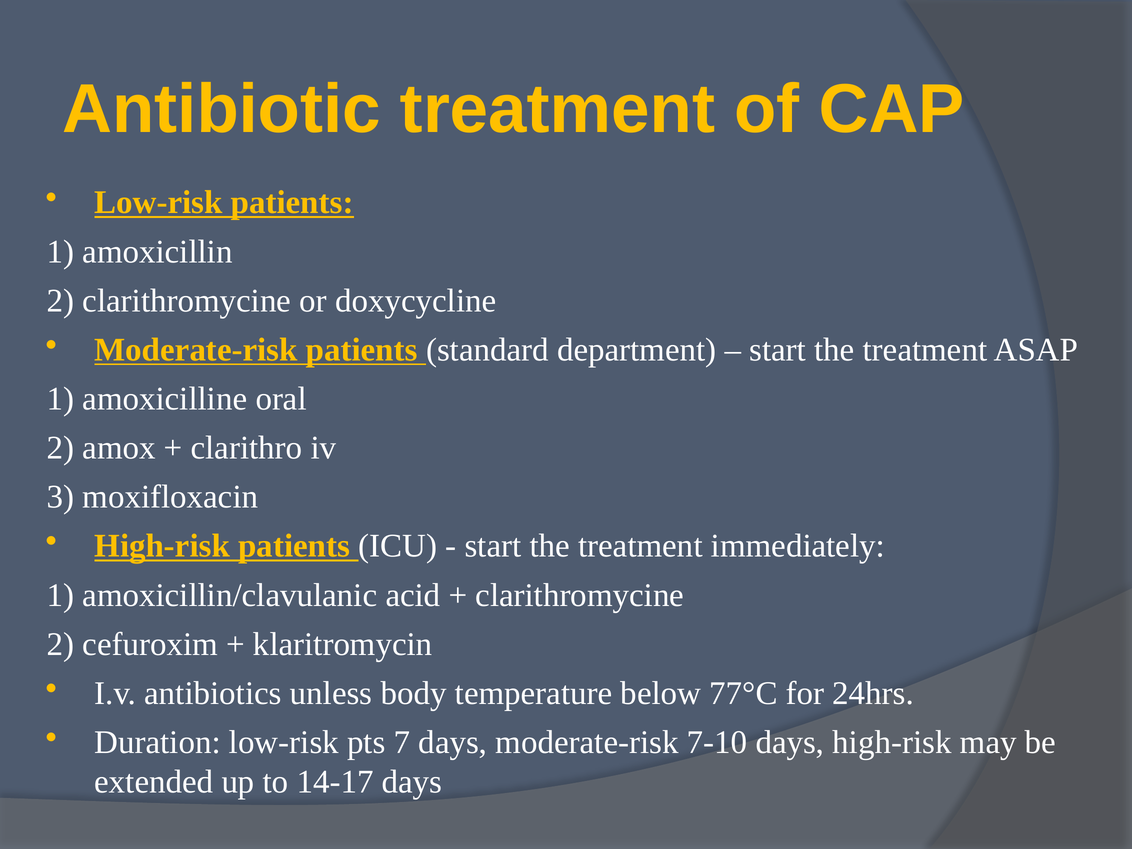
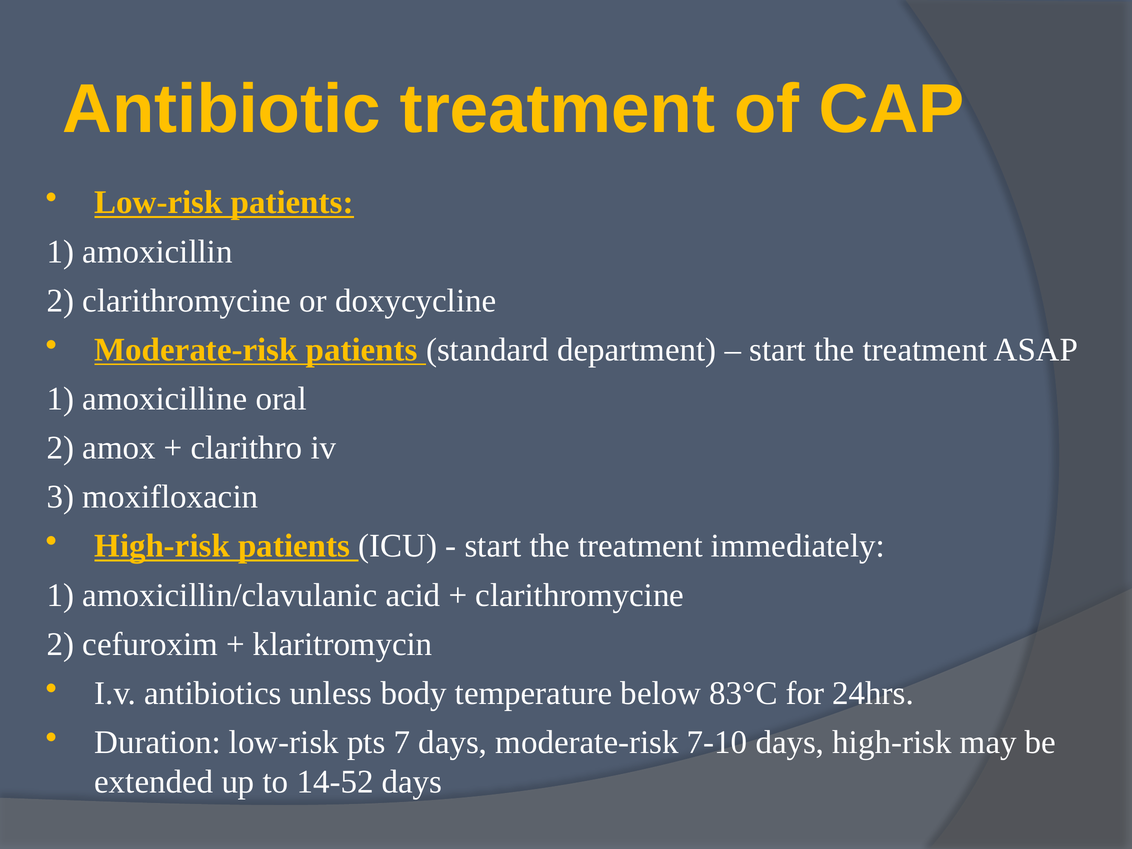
77°C: 77°C -> 83°C
14-17: 14-17 -> 14-52
